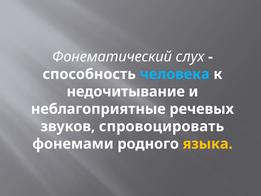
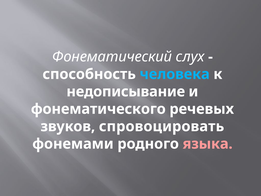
недочитывание: недочитывание -> недописывание
неблагоприятные: неблагоприятные -> фонематического
языка colour: yellow -> pink
